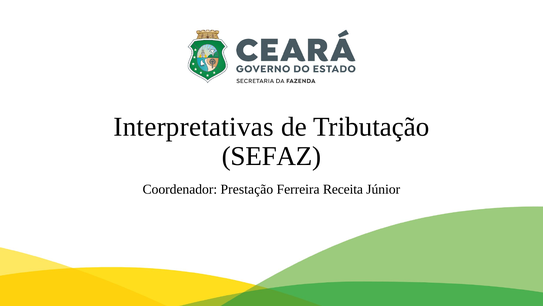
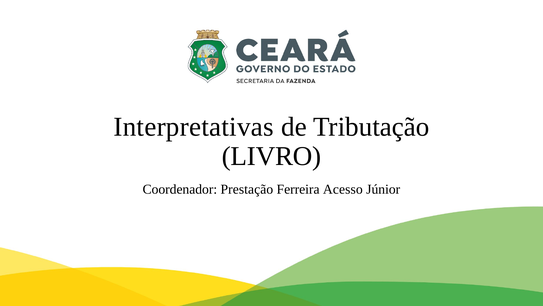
SEFAZ: SEFAZ -> LIVRO
Receita: Receita -> Acesso
